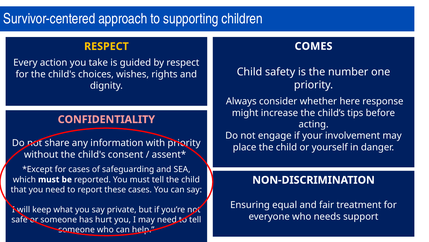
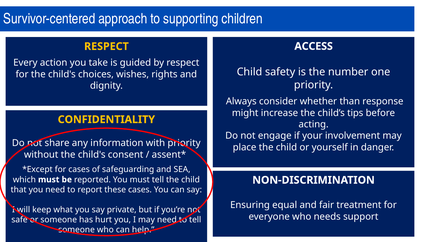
COMES: COMES -> ACCESS
here: here -> than
CONFIDENTIALITY colour: pink -> yellow
